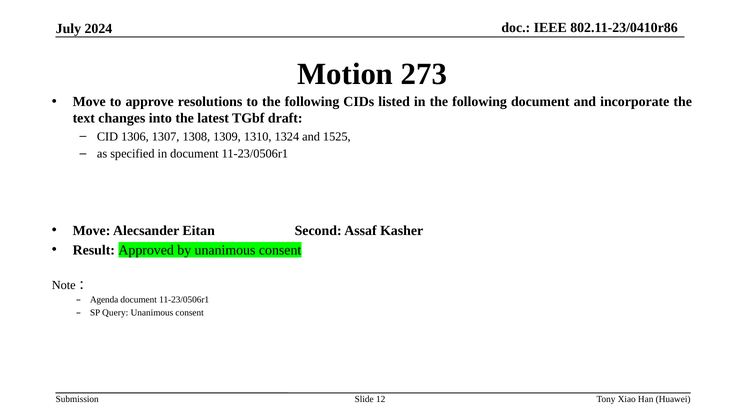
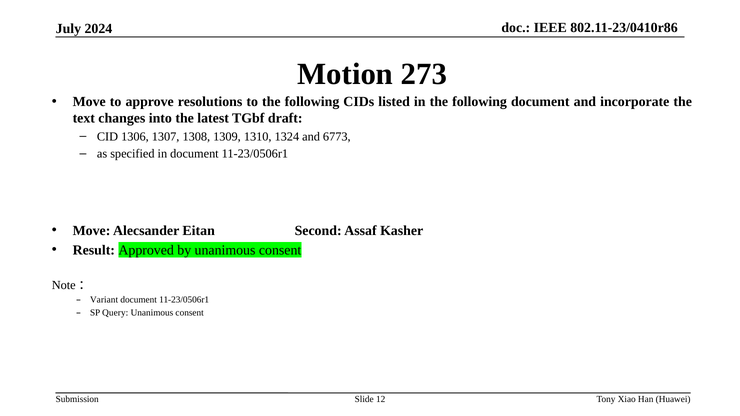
1525: 1525 -> 6773
Agenda: Agenda -> Variant
